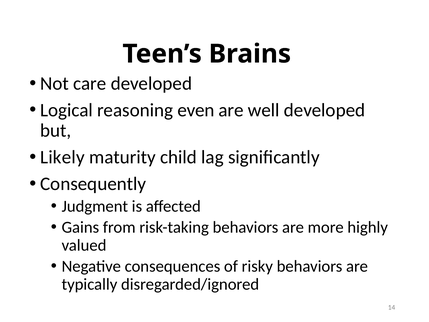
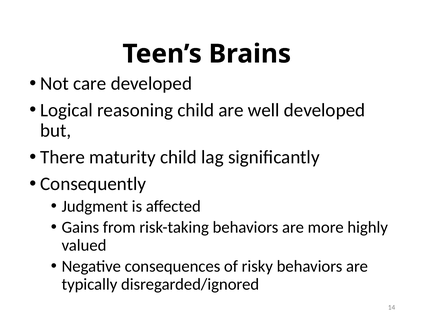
reasoning even: even -> child
Likely: Likely -> There
